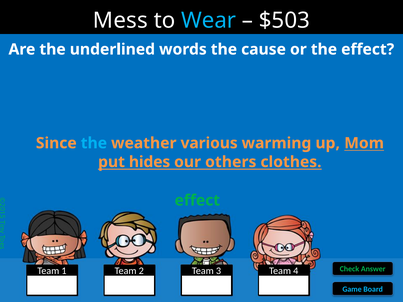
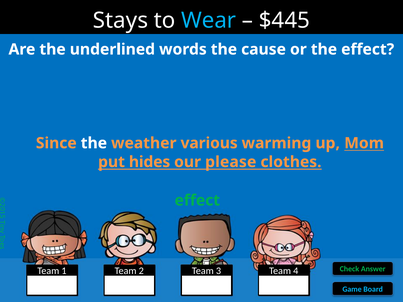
Mess: Mess -> Stays
$503: $503 -> $445
the at (94, 143) colour: light blue -> white
others: others -> please
